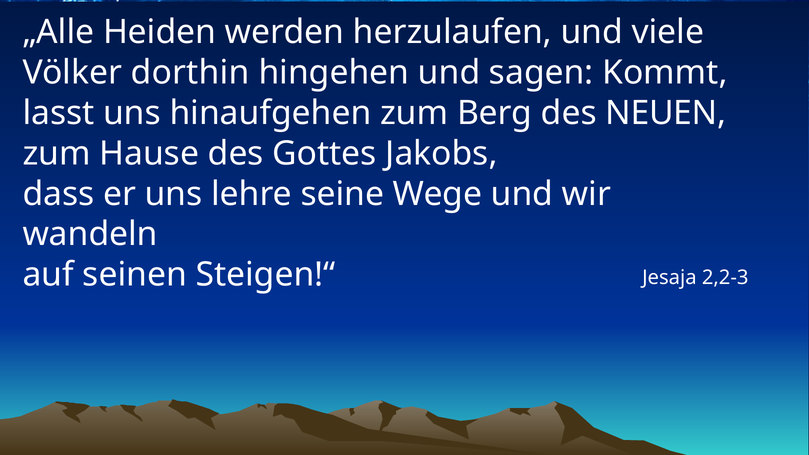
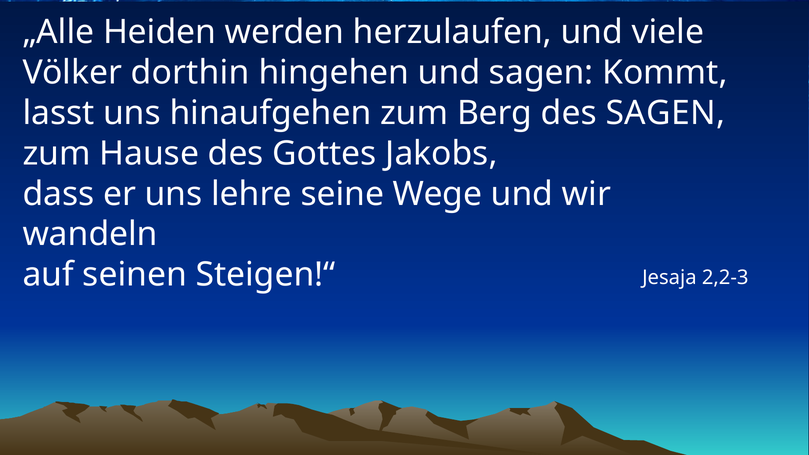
des NEUEN: NEUEN -> SAGEN
